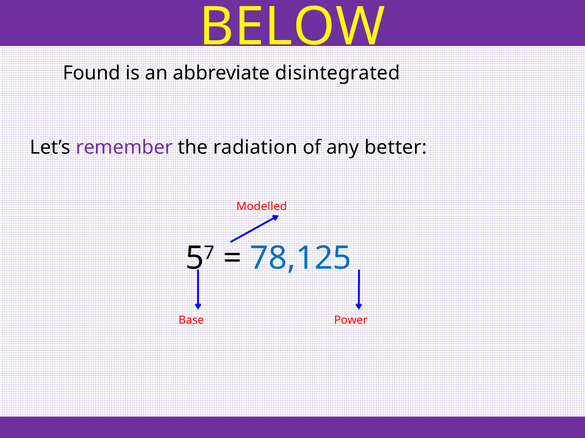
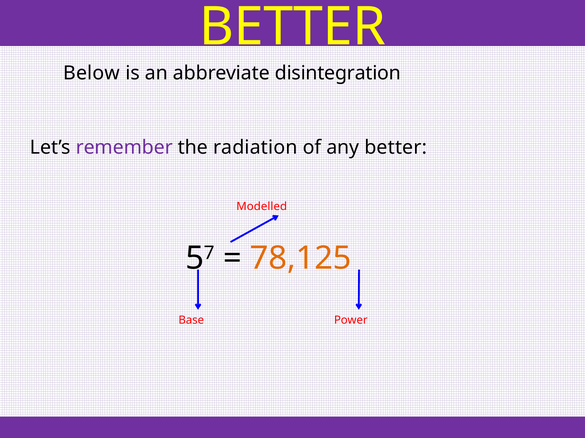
BELOW at (292, 27): BELOW -> BETTER
Found: Found -> Below
disintegrated: disintegrated -> disintegration
78,125 colour: blue -> orange
